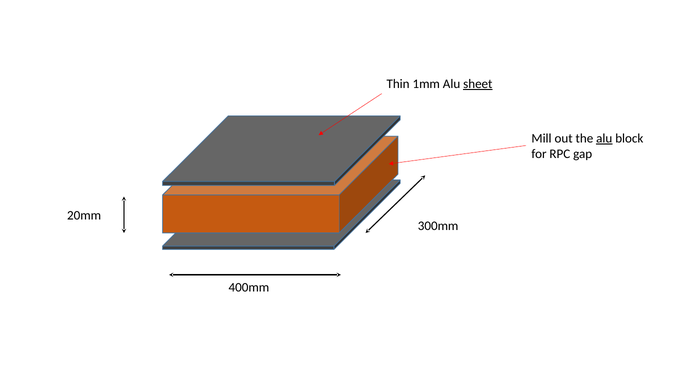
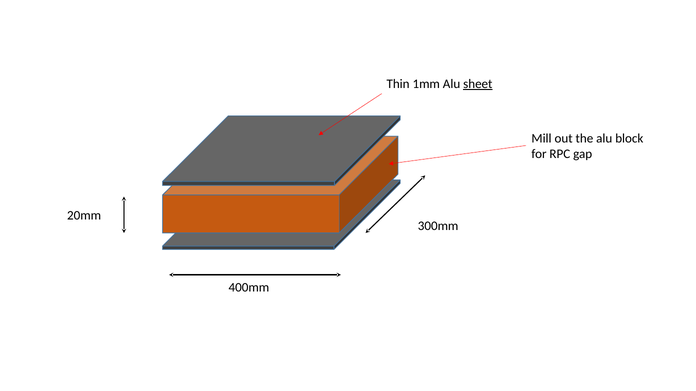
alu at (604, 139) underline: present -> none
